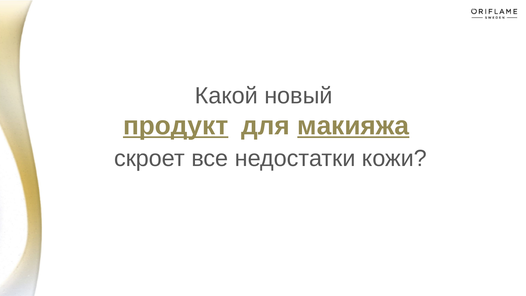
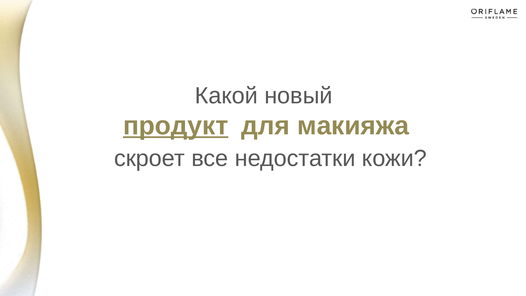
макияжа underline: present -> none
